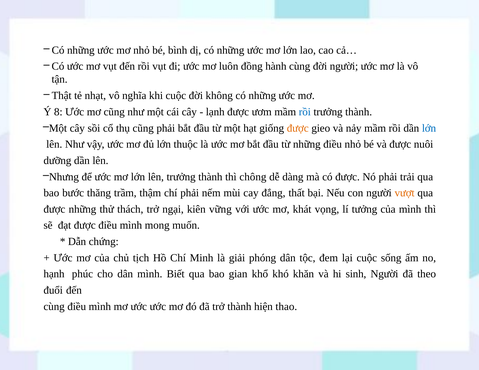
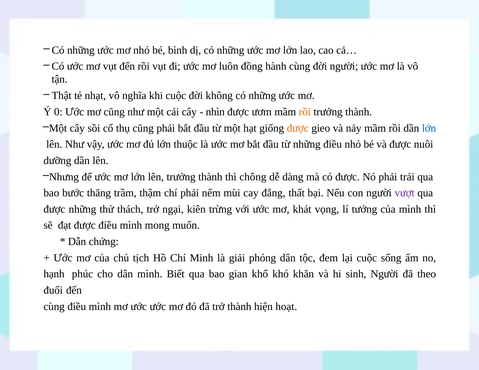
8: 8 -> 0
lạnh: lạnh -> nhìn
rồi at (305, 112) colour: blue -> orange
vượt colour: orange -> purple
vững: vững -> trừng
thao: thao -> hoạt
